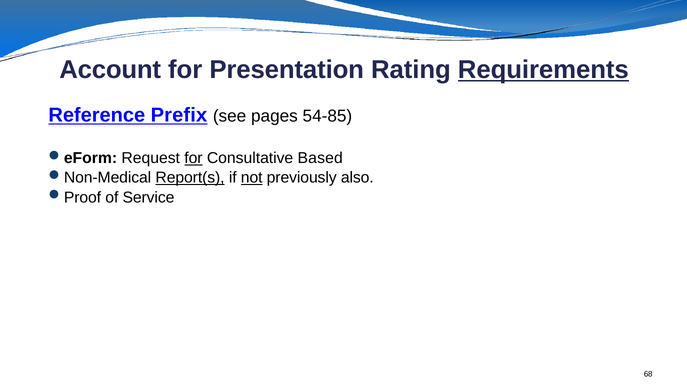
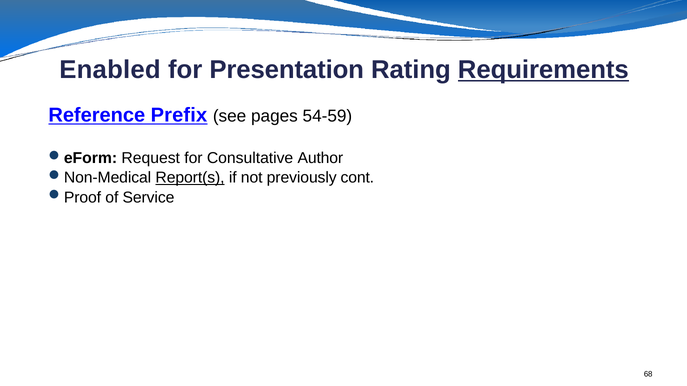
Account: Account -> Enabled
54-85: 54-85 -> 54-59
for at (193, 158) underline: present -> none
Based: Based -> Author
not underline: present -> none
also: also -> cont
